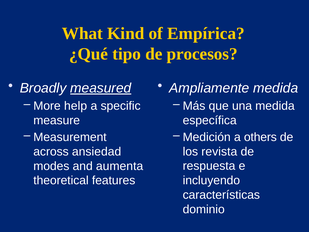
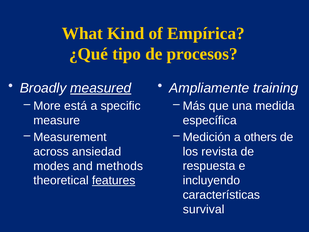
Ampliamente medida: medida -> training
help: help -> está
aumenta: aumenta -> methods
features underline: none -> present
dominio: dominio -> survival
